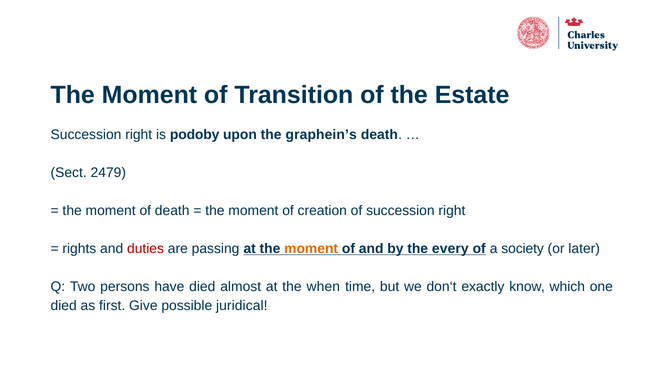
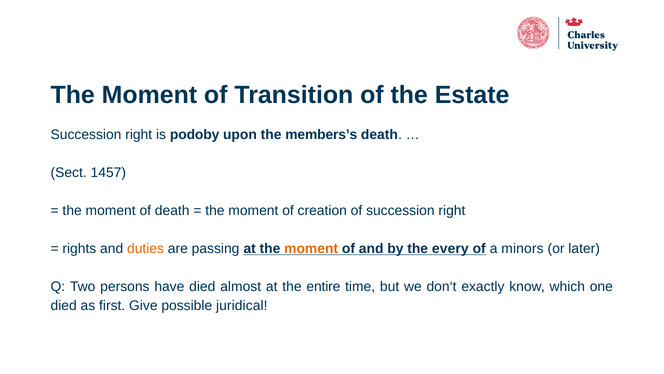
graphein’s: graphein’s -> members’s
2479: 2479 -> 1457
duties colour: red -> orange
society: society -> minors
when: when -> entire
